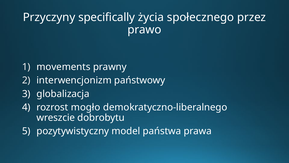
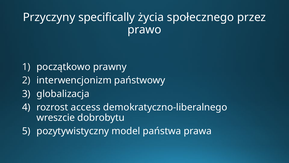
movements: movements -> początkowo
mogło: mogło -> access
